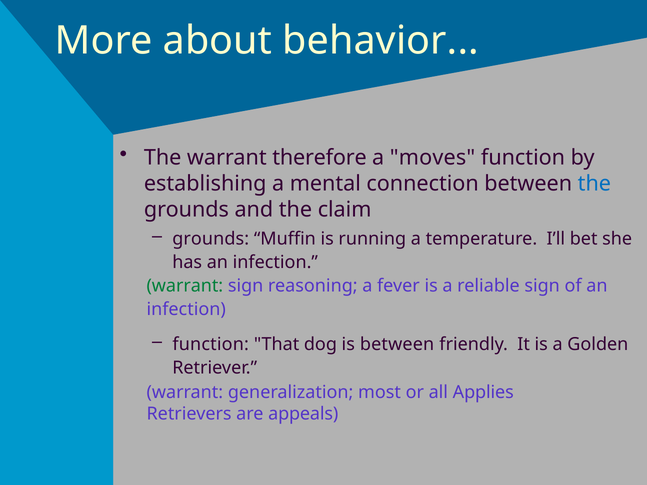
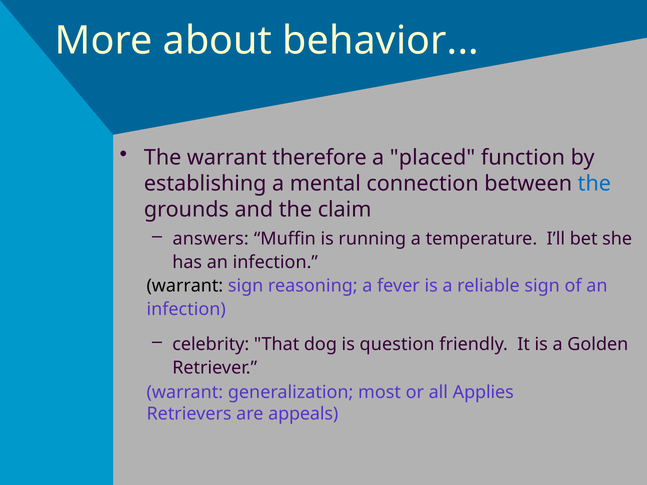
moves: moves -> placed
grounds at (211, 239): grounds -> answers
warrant at (185, 286) colour: green -> black
function at (211, 344): function -> celebrity
is between: between -> question
